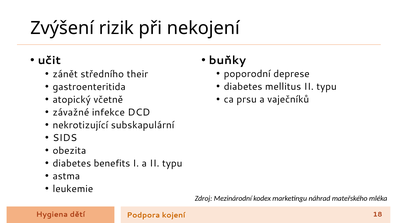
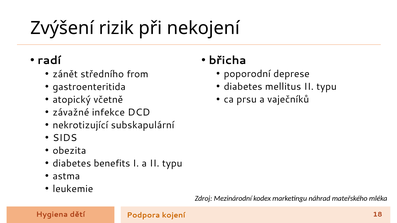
buňky: buňky -> břicha
učit: učit -> radí
their: their -> from
